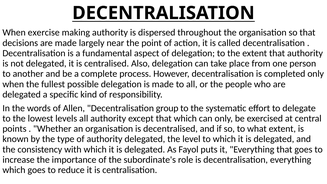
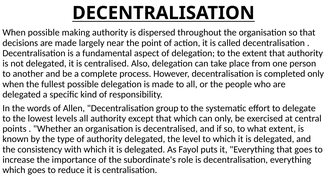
When exercise: exercise -> possible
